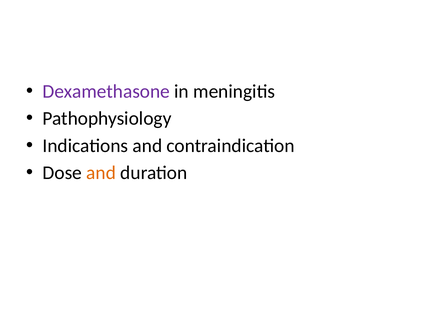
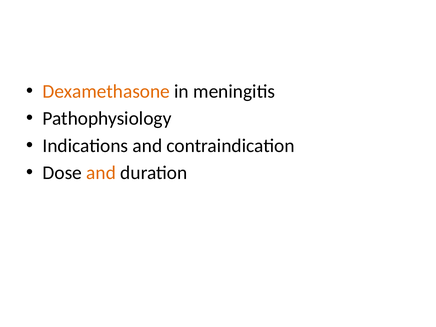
Dexamethasone colour: purple -> orange
